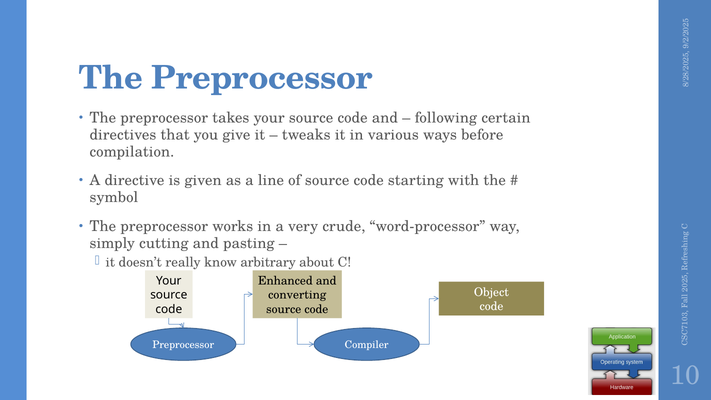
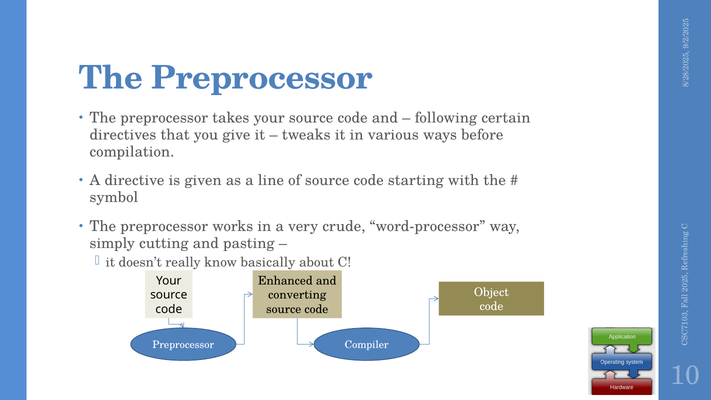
arbitrary: arbitrary -> basically
